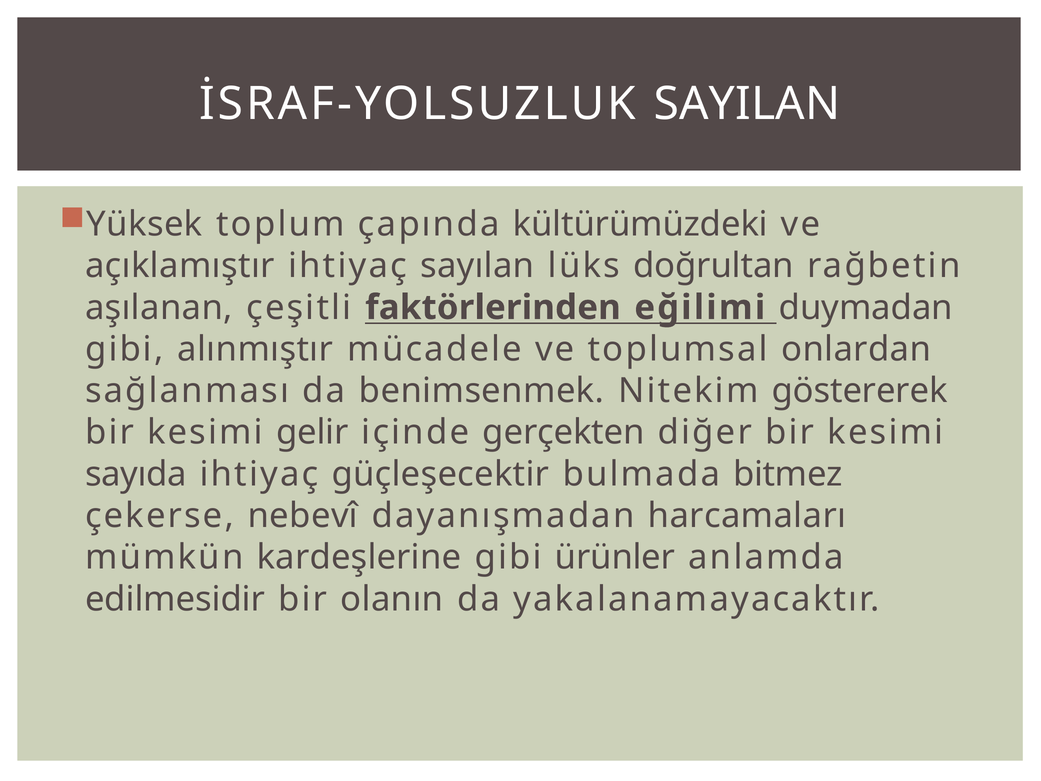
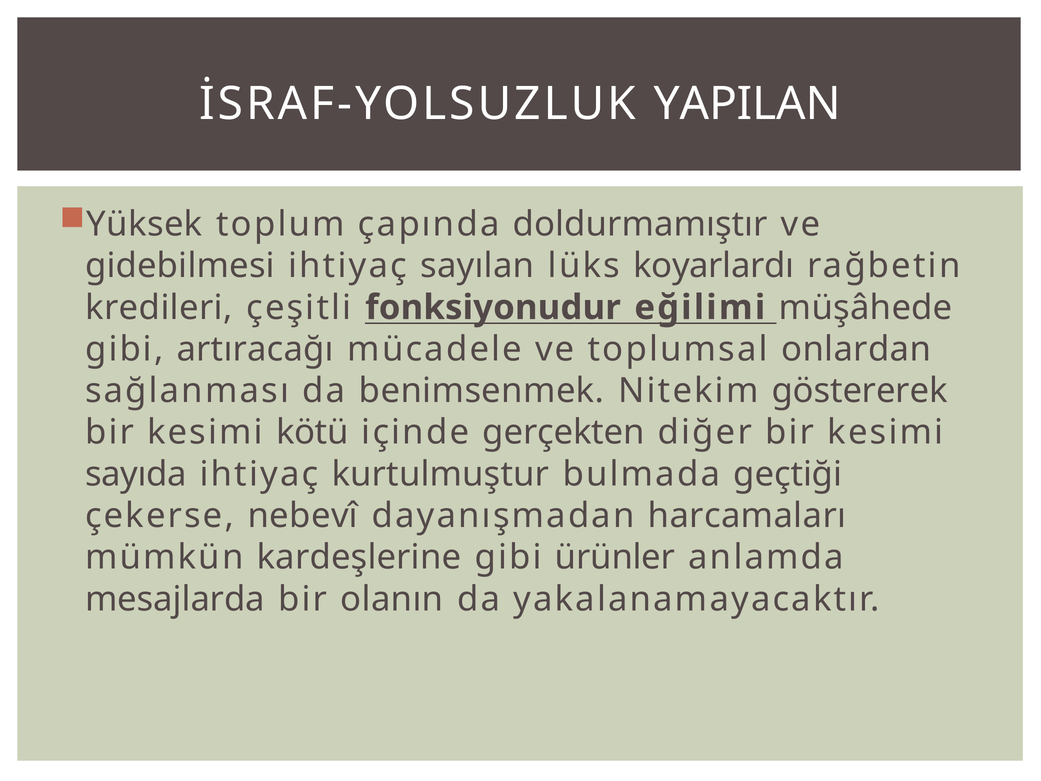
SAYILAN: SAYILAN -> YAPILAN
kültürümüzdeki: kültürümüzdeki -> doldurmamıştır
açıklamıştır: açıklamıştır -> gidebilmesi
doğrultan: doğrultan -> koyarlardı
aşılanan: aşılanan -> kredileri
faktörlerinden: faktörlerinden -> fonksiyonudur
duymadan: duymadan -> müşâhede
alınmıştır: alınmıştır -> artıracağı
gelir: gelir -> kötü
güçleşecektir: güçleşecektir -> kurtulmuştur
bitmez: bitmez -> geçtiği
edilmesidir: edilmesidir -> mesajlarda
